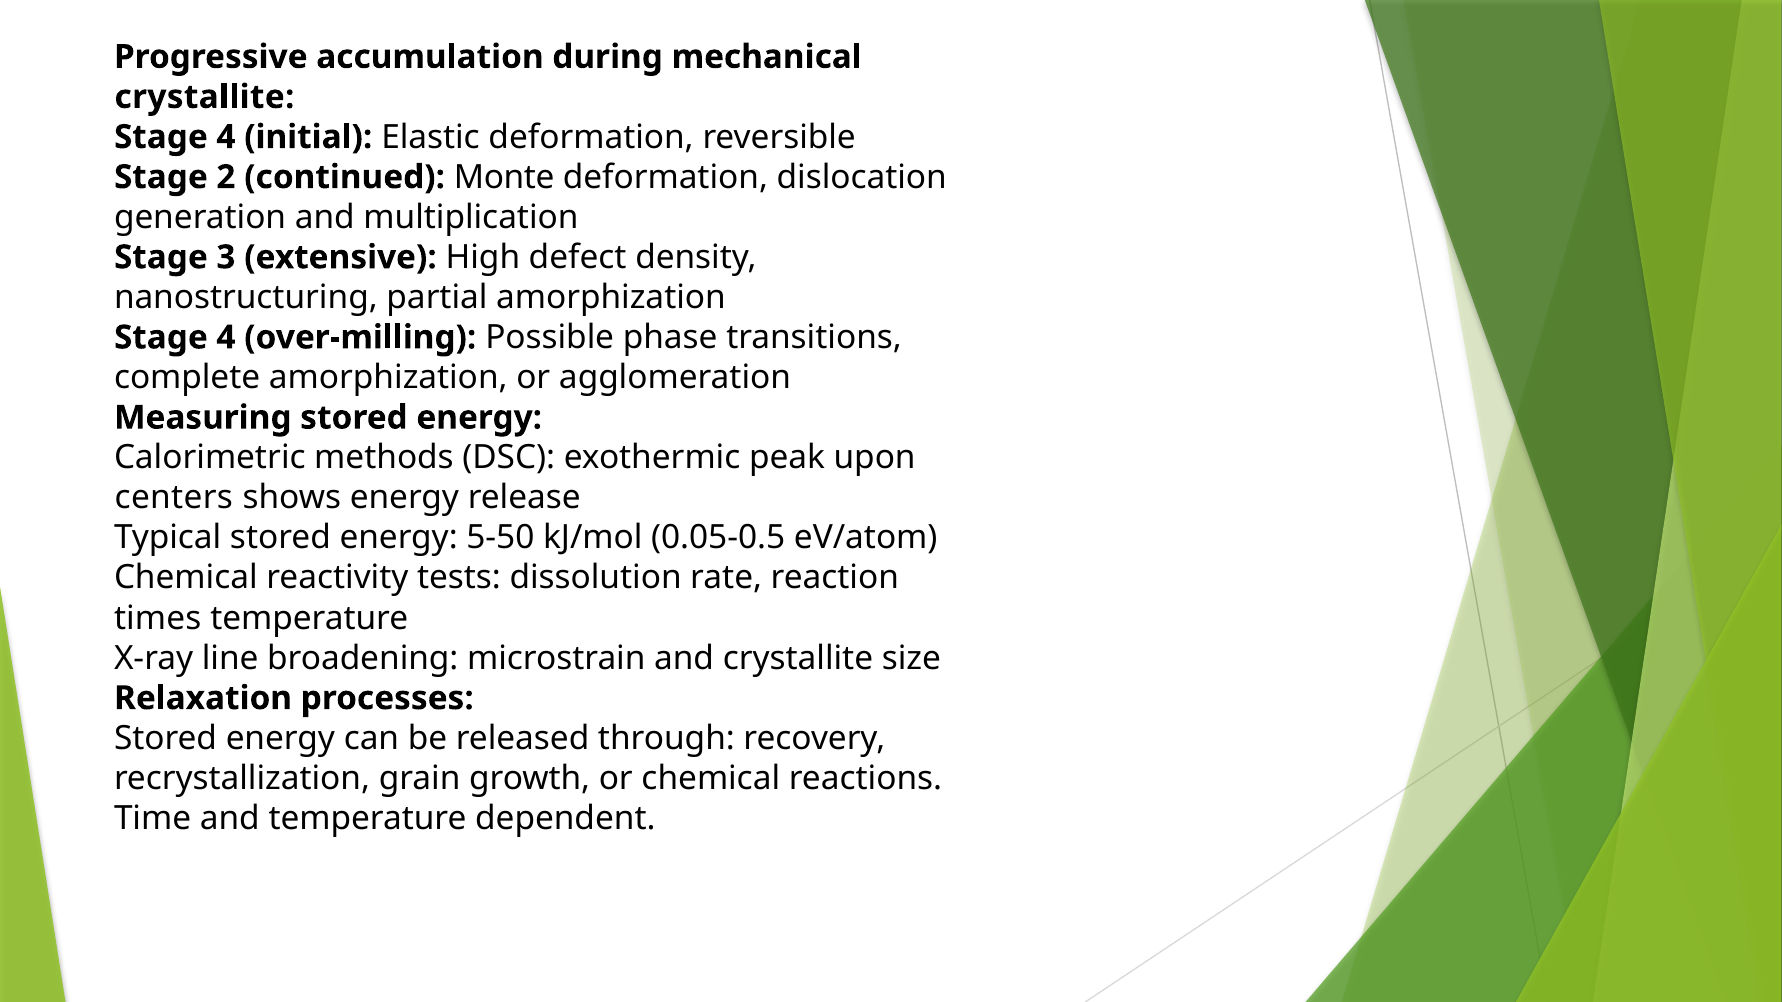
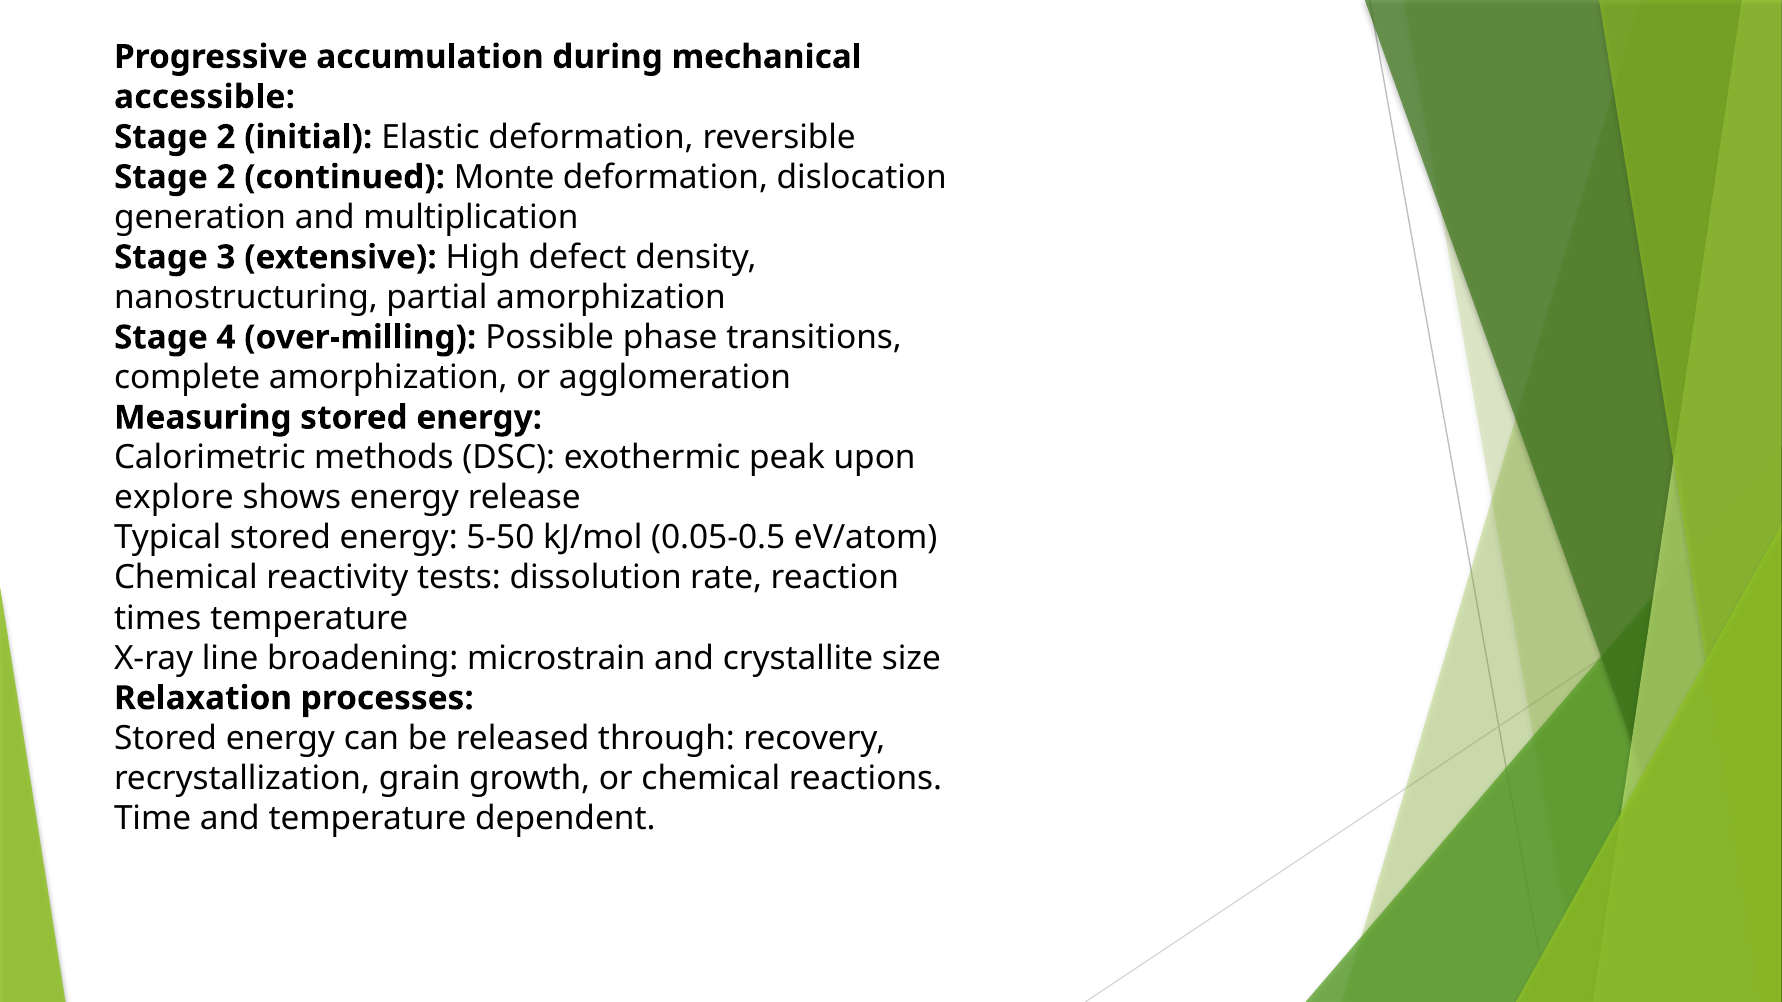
crystallite at (204, 97): crystallite -> accessible
4 at (226, 137): 4 -> 2
centers: centers -> explore
